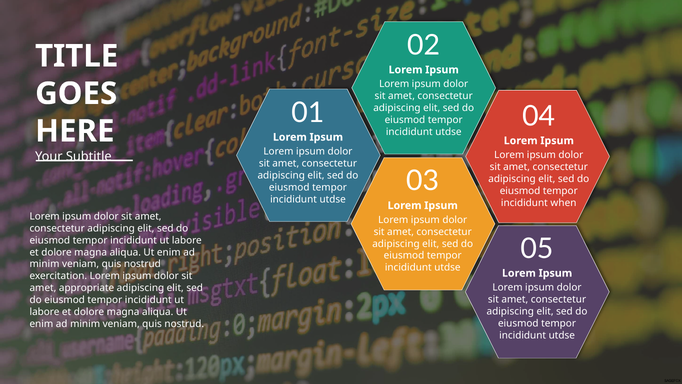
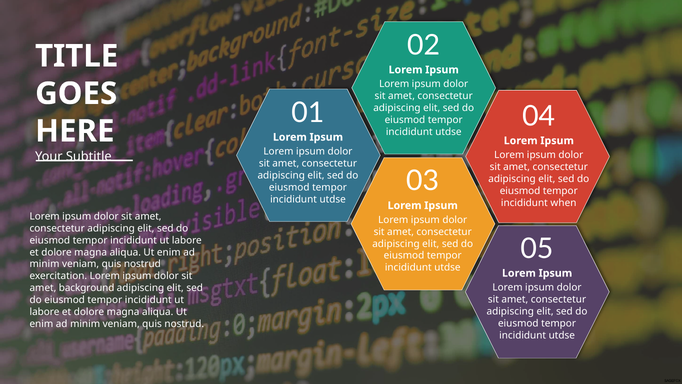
appropriate: appropriate -> background
